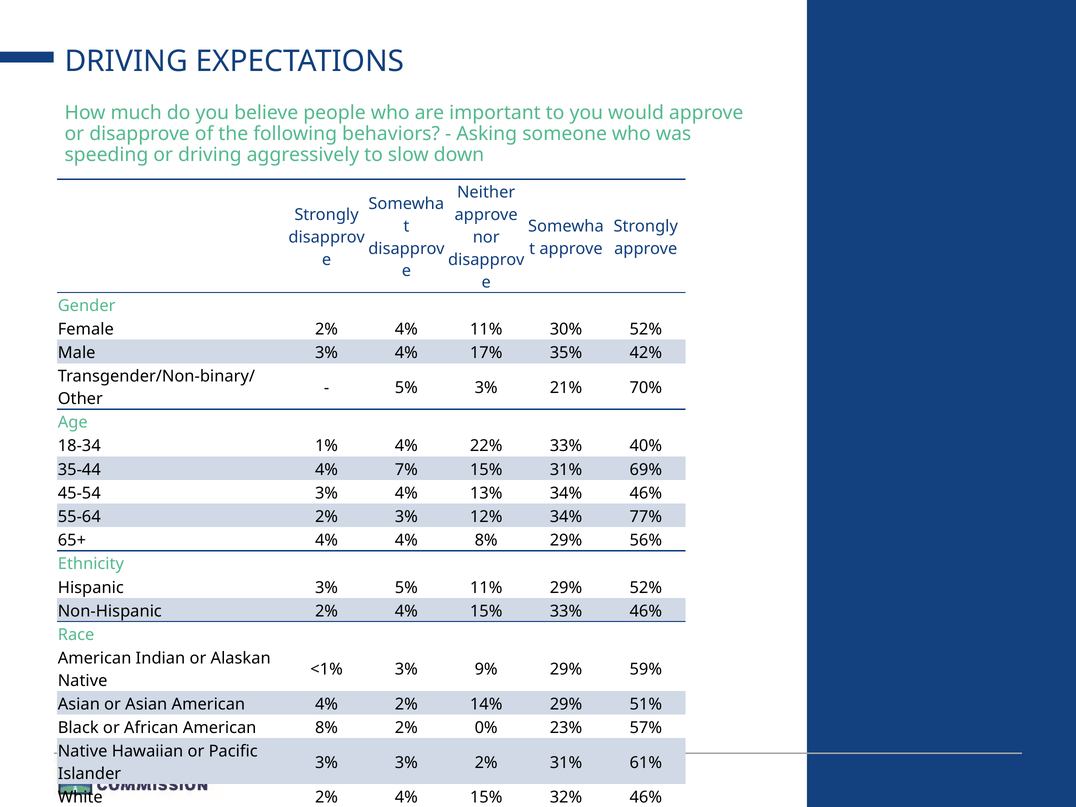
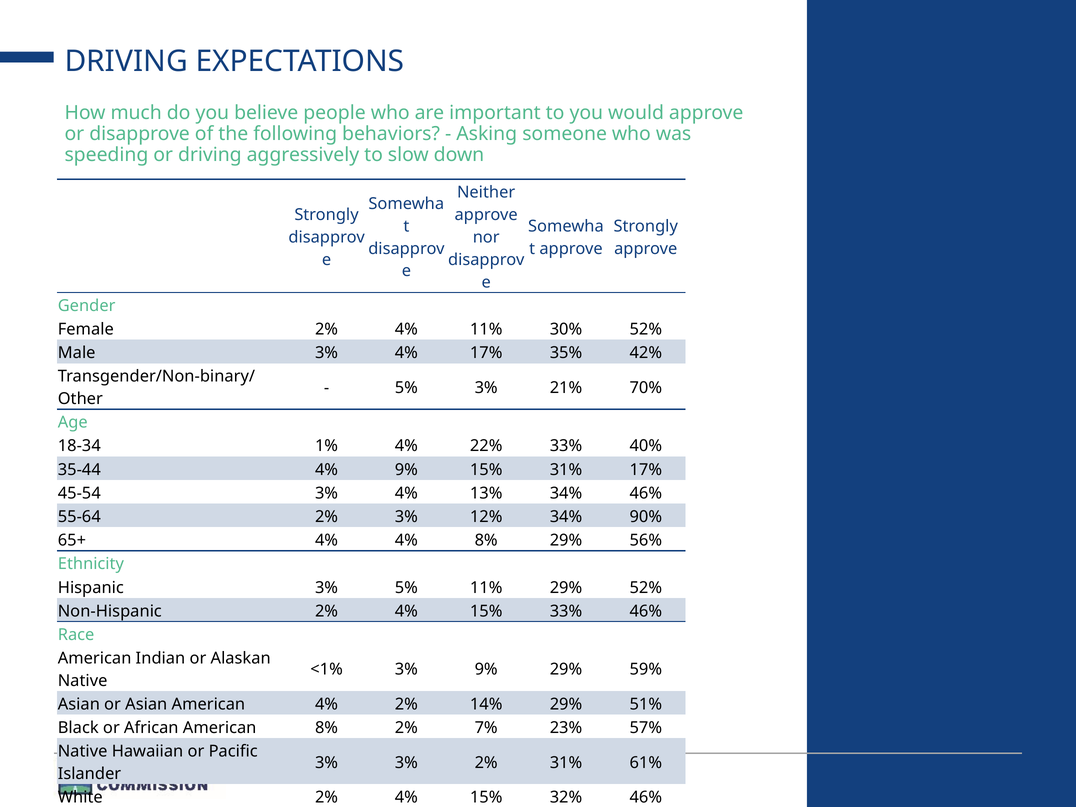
4% 7%: 7% -> 9%
31% 69%: 69% -> 17%
77%: 77% -> 90%
0%: 0% -> 7%
